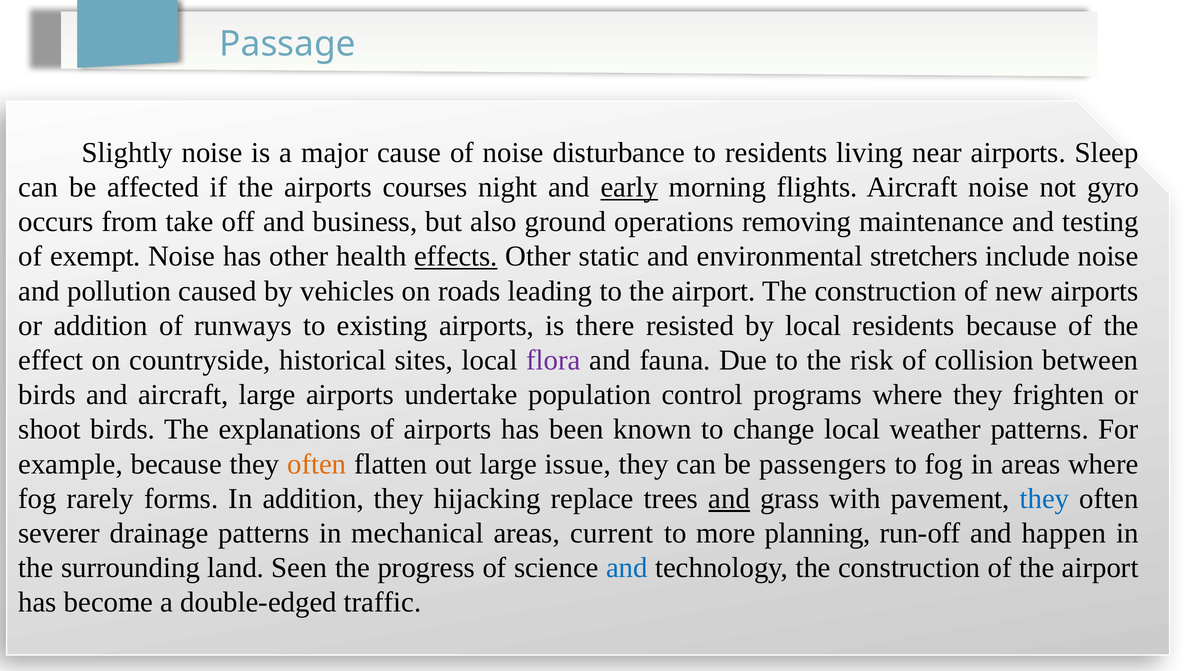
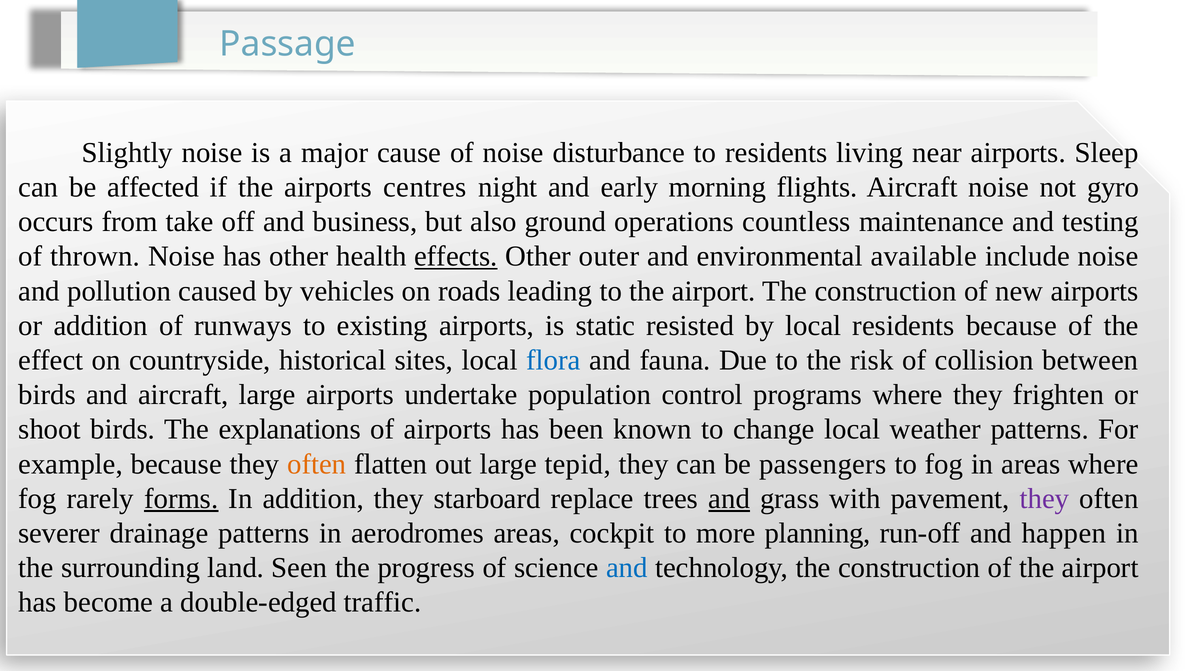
courses: courses -> centres
early underline: present -> none
removing: removing -> countless
exempt: exempt -> thrown
static: static -> outer
stretchers: stretchers -> available
there: there -> static
flora colour: purple -> blue
issue: issue -> tepid
forms underline: none -> present
hijacking: hijacking -> starboard
they at (1045, 498) colour: blue -> purple
mechanical: mechanical -> aerodromes
current: current -> cockpit
